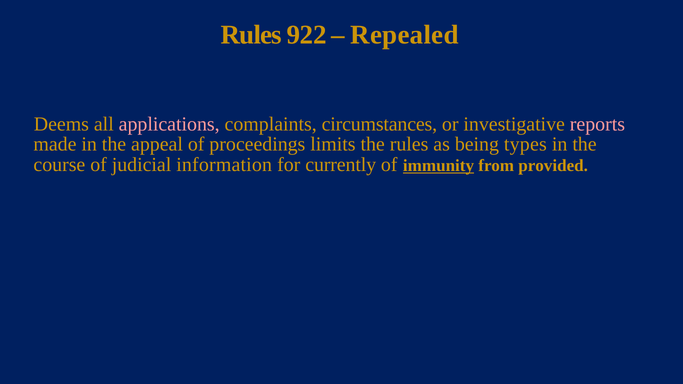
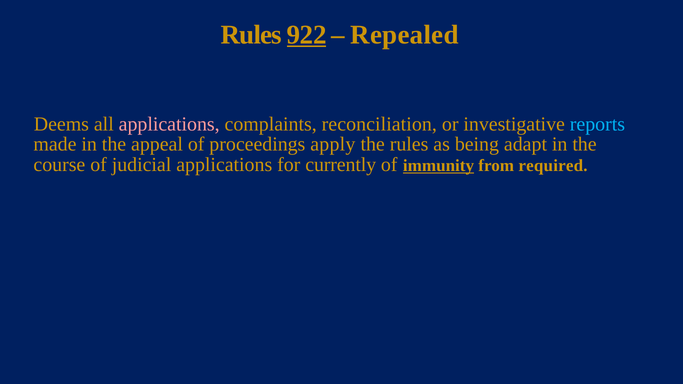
922 underline: none -> present
circumstances: circumstances -> reconciliation
reports colour: pink -> light blue
limits: limits -> apply
types: types -> adapt
judicial information: information -> applications
provided: provided -> required
